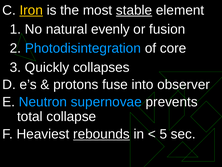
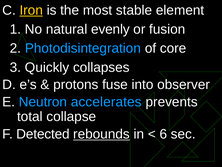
stable underline: present -> none
supernovae: supernovae -> accelerates
Heaviest: Heaviest -> Detected
5: 5 -> 6
